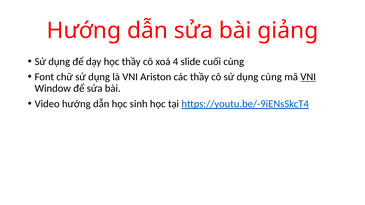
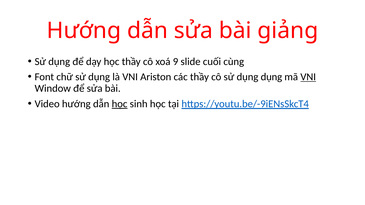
4: 4 -> 9
dụng cùng: cùng -> dụng
học at (120, 104) underline: none -> present
